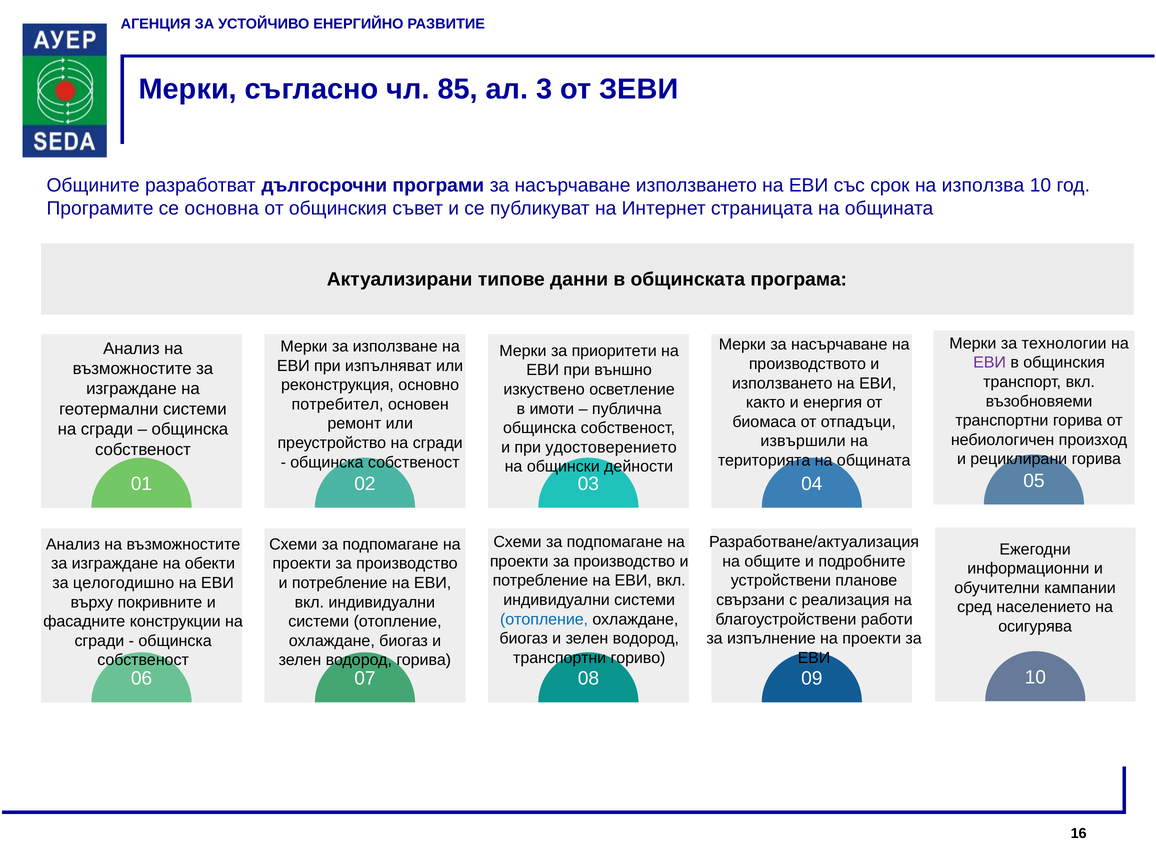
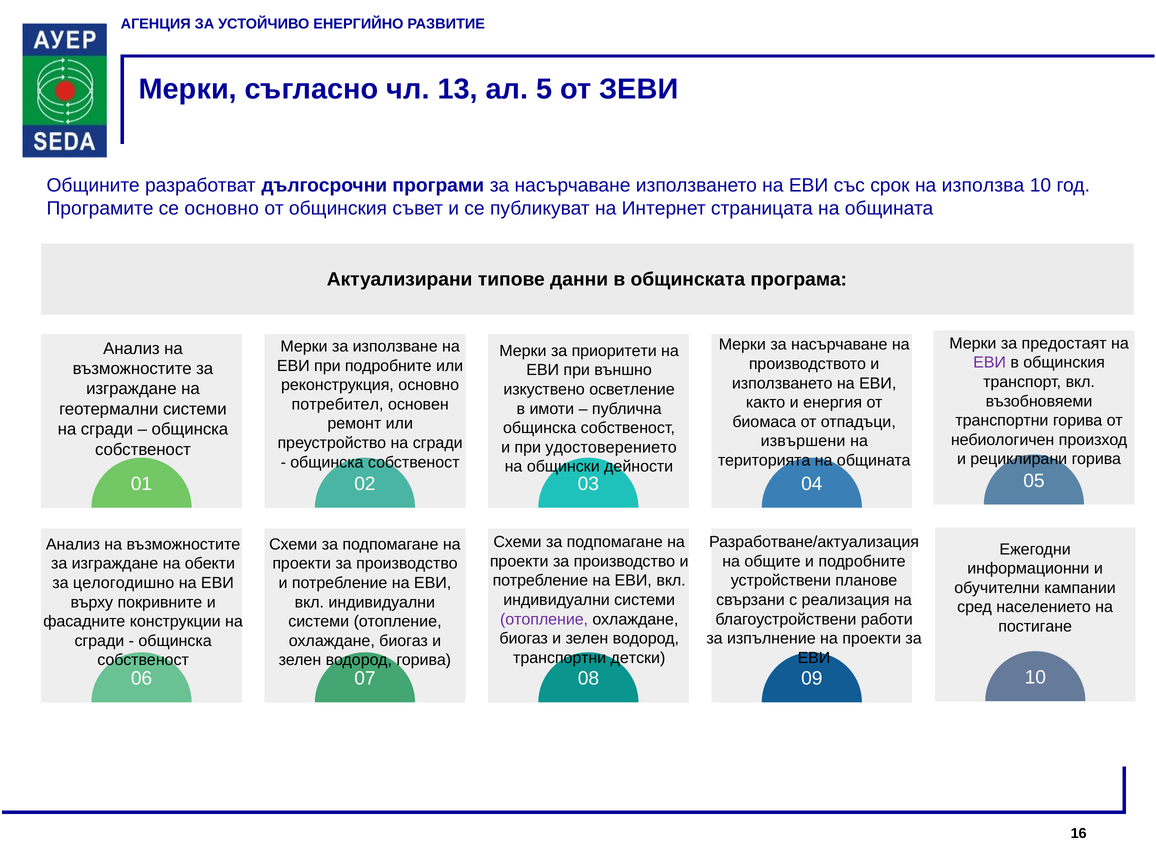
85: 85 -> 13
3: 3 -> 5
се основна: основна -> основно
технологии: технологии -> предостаят
при изпълняват: изпълняват -> подробните
извършили: извършили -> извършени
отопление at (544, 619) colour: blue -> purple
осигурява: осигурява -> постигане
гориво: гориво -> детски
